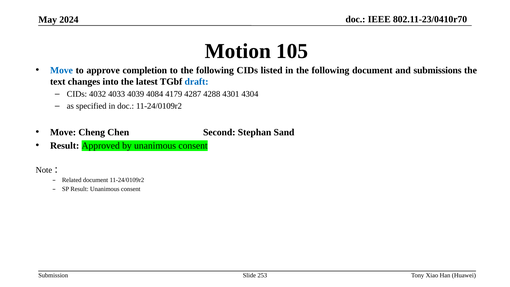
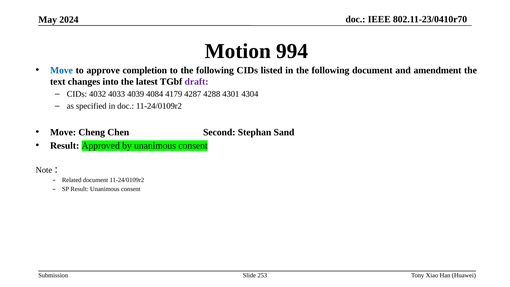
105: 105 -> 994
submissions: submissions -> amendment
draft colour: blue -> purple
